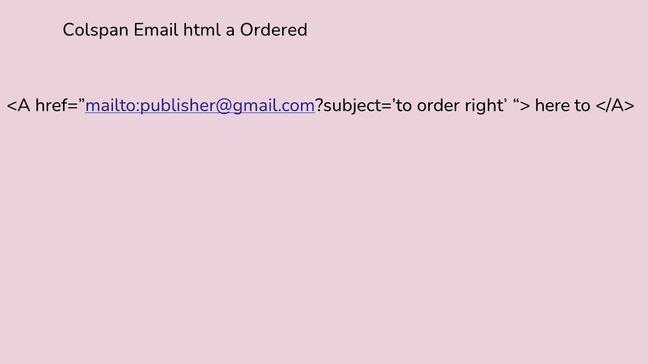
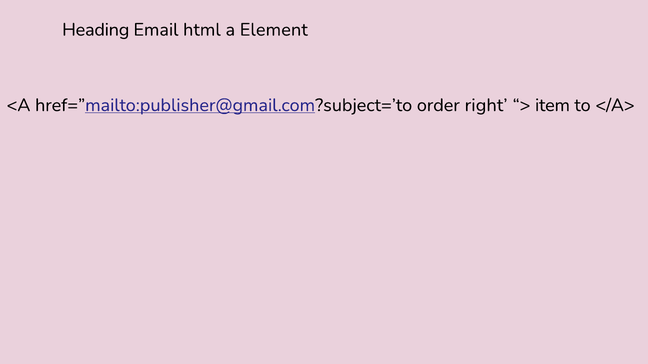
Colspan: Colspan -> Heading
Ordered: Ordered -> Element
here: here -> item
